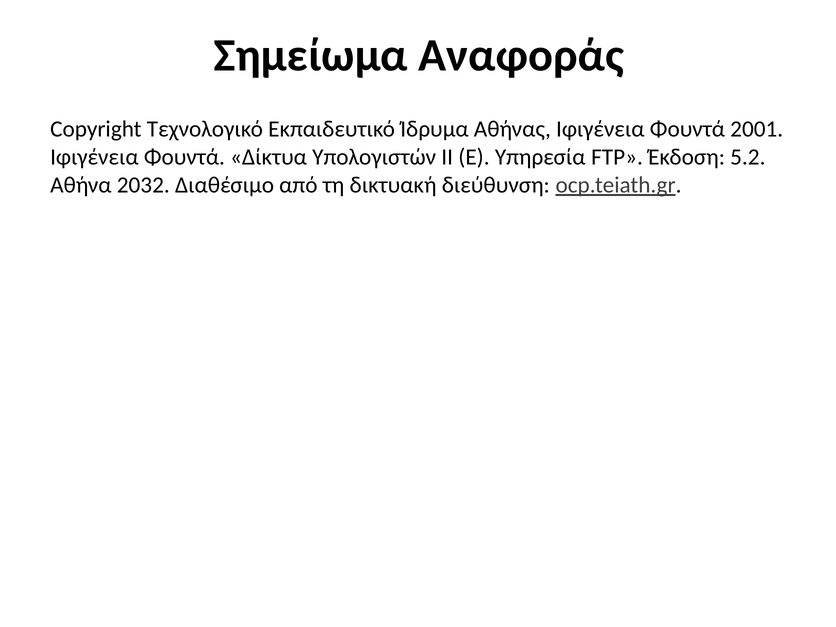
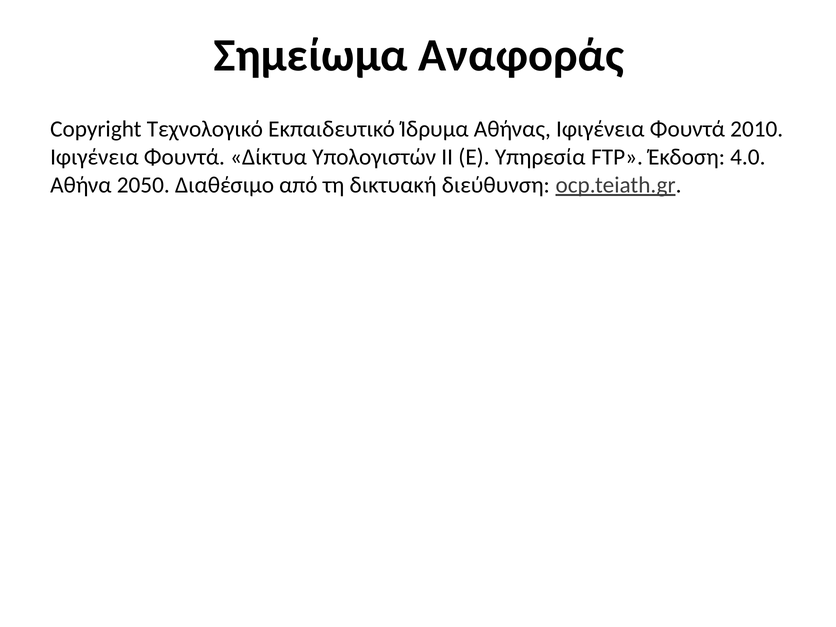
2001: 2001 -> 2010
5.2: 5.2 -> 4.0
2032: 2032 -> 2050
